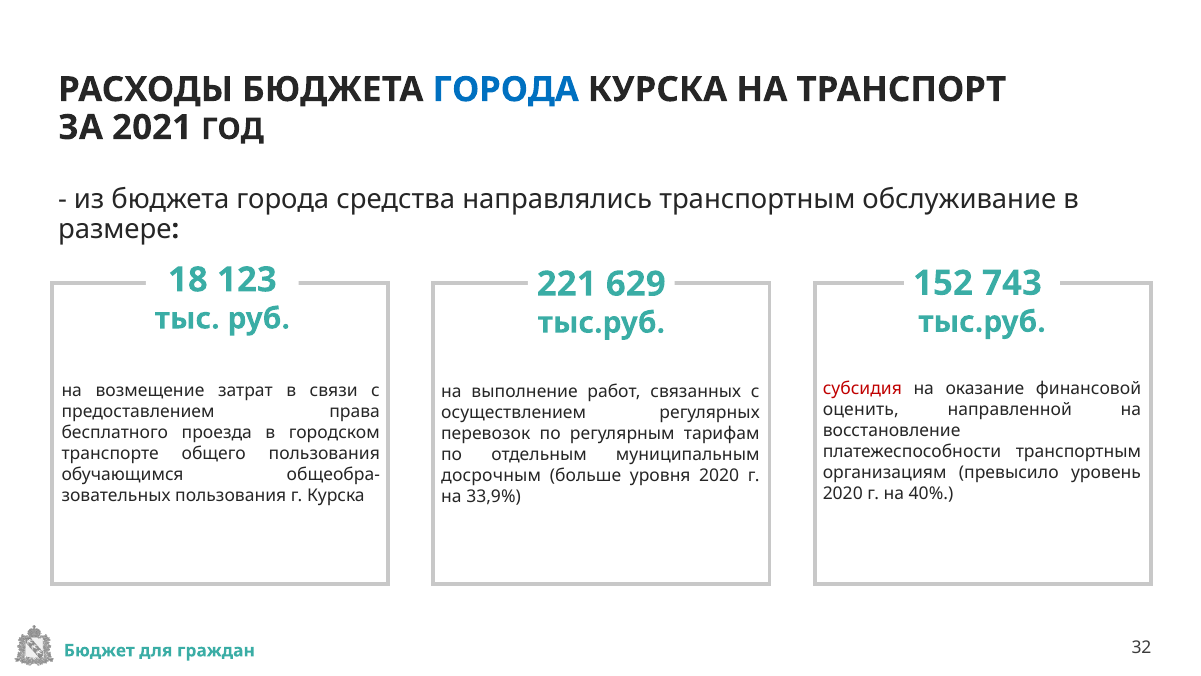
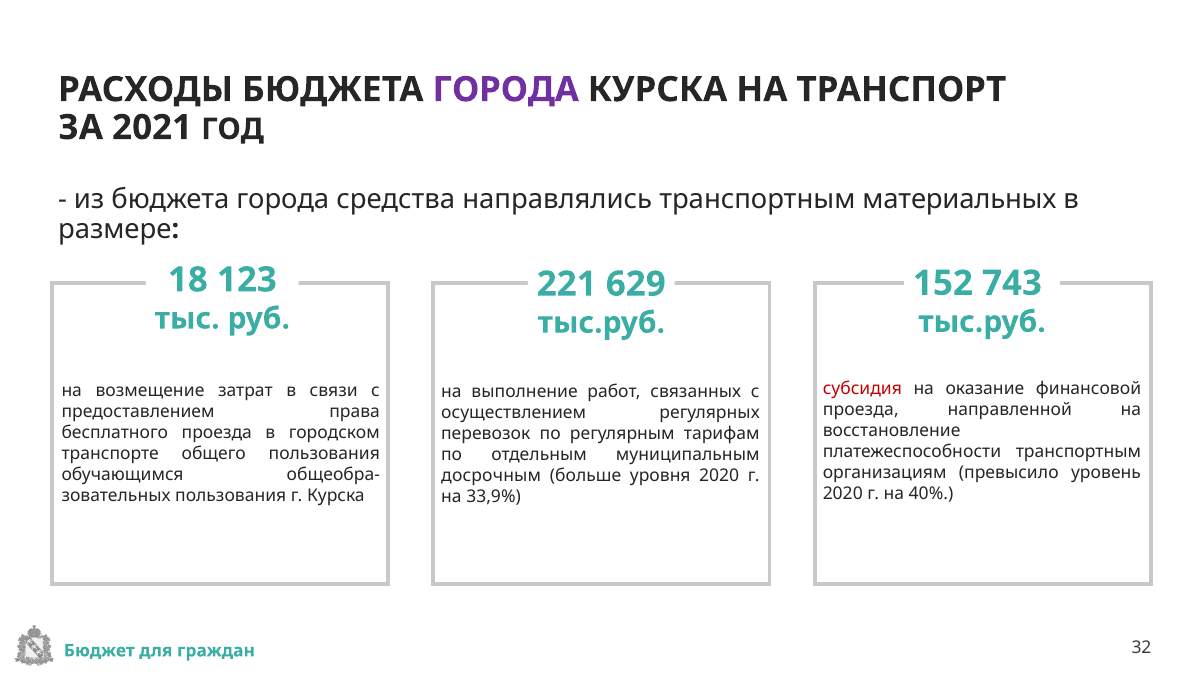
ГОРОДА at (506, 90) colour: blue -> purple
обслуживание: обслуживание -> материальных
оценить at (861, 410): оценить -> проезда
